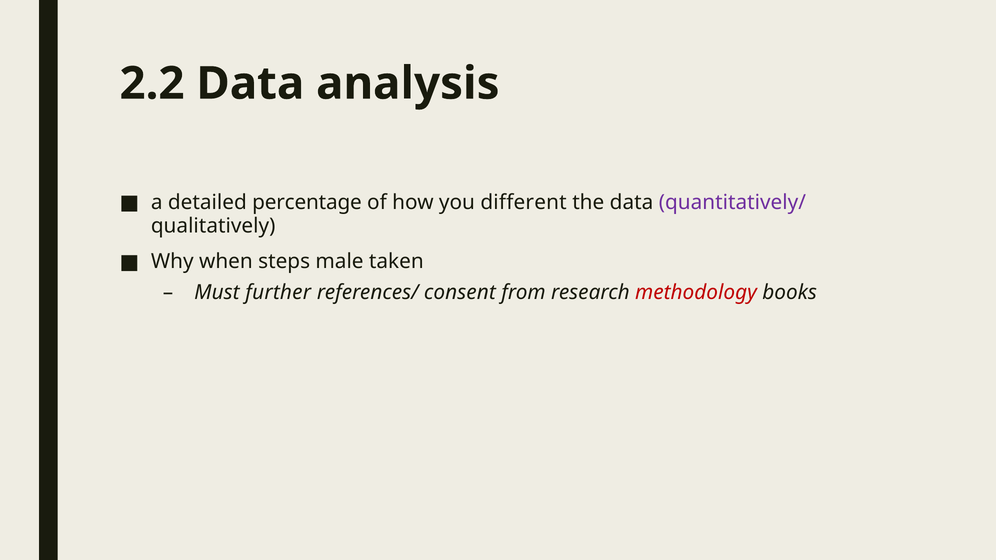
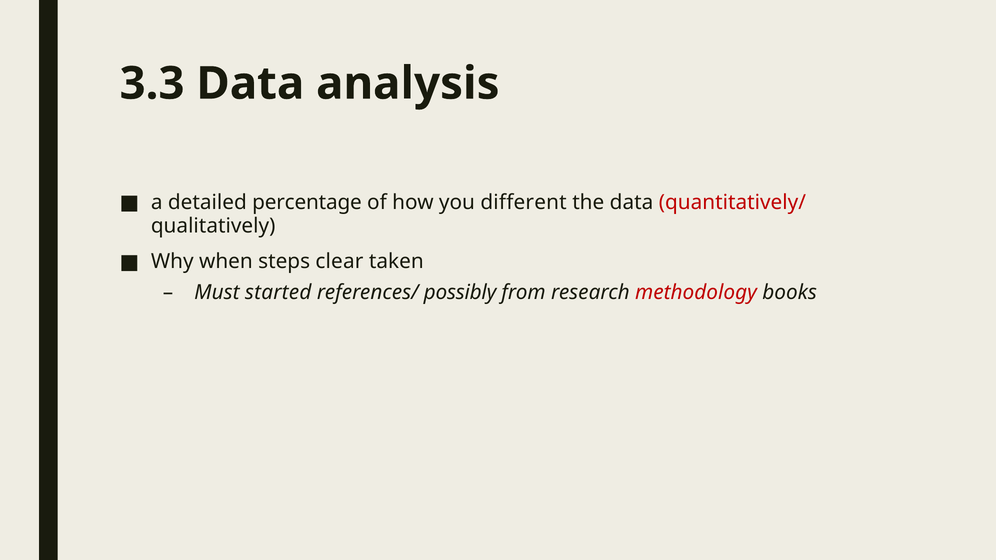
2.2: 2.2 -> 3.3
quantitatively/ colour: purple -> red
male: male -> clear
further: further -> started
consent: consent -> possibly
